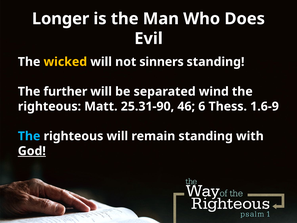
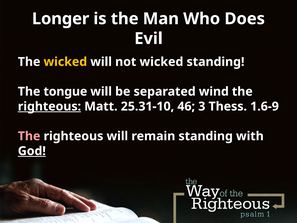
not sinners: sinners -> wicked
further: further -> tongue
righteous at (49, 106) underline: none -> present
25.31-90: 25.31-90 -> 25.31-10
6: 6 -> 3
The at (29, 136) colour: light blue -> pink
